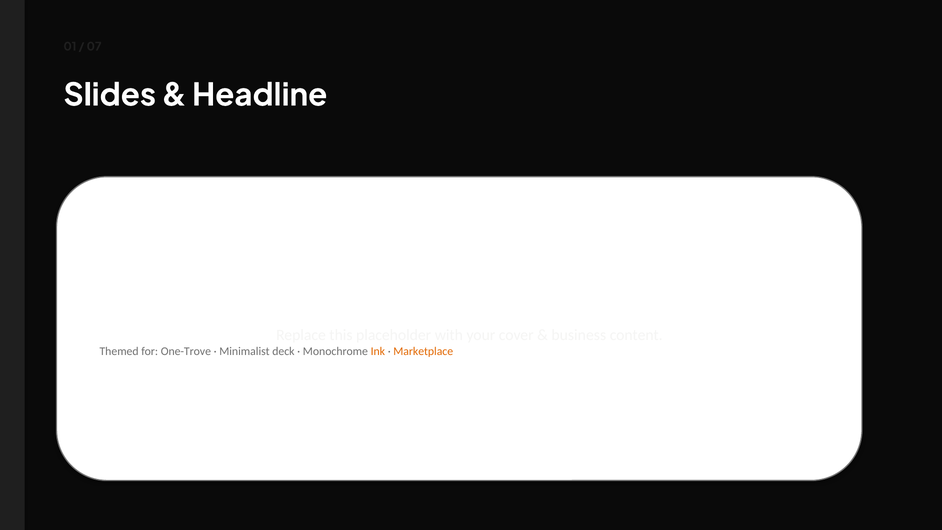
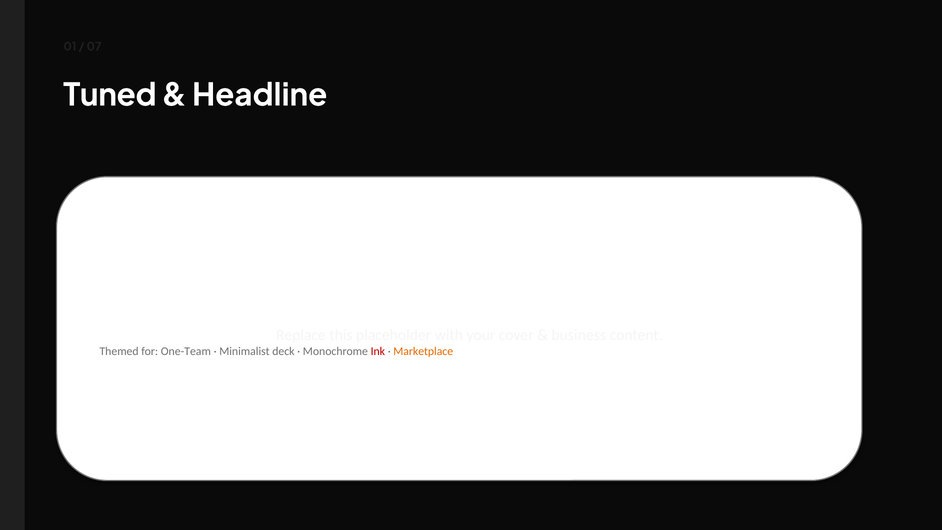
Slides: Slides -> Tuned
One-Trove: One-Trove -> One-Team
Ink colour: orange -> red
